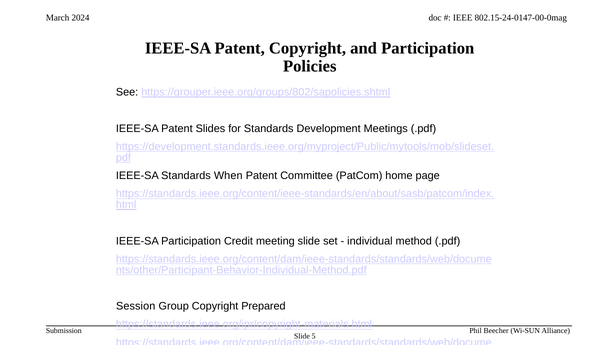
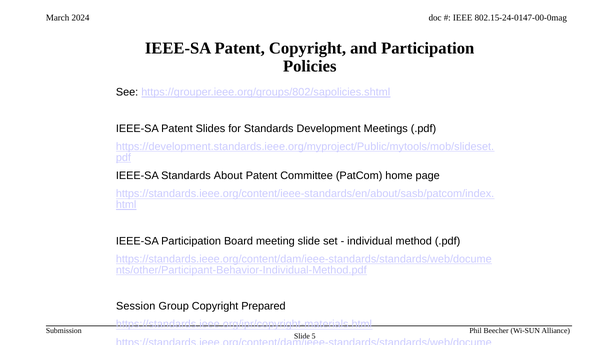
When: When -> About
Credit: Credit -> Board
